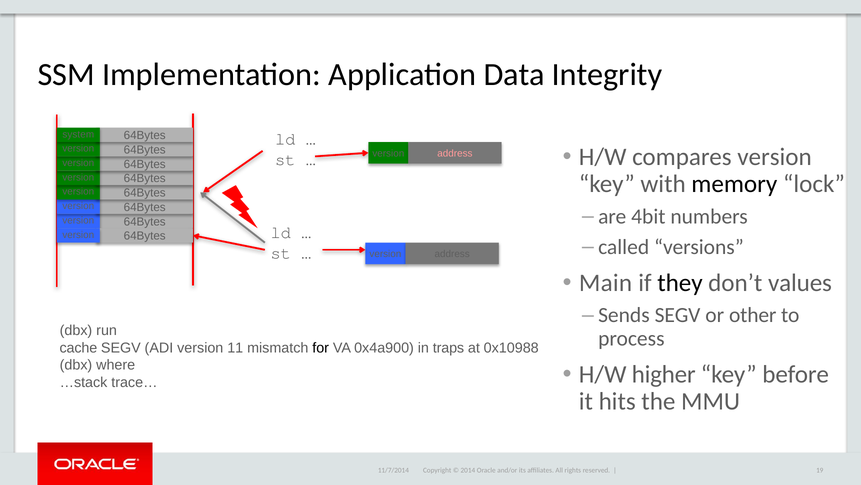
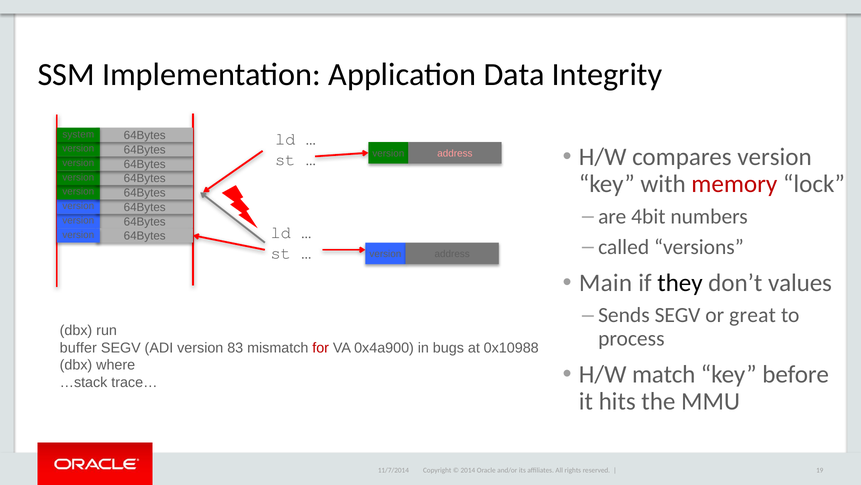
memory colour: black -> red
other: other -> great
cache: cache -> buffer
11: 11 -> 83
for colour: black -> red
traps: traps -> bugs
higher: higher -> match
